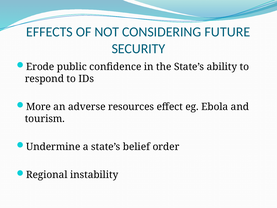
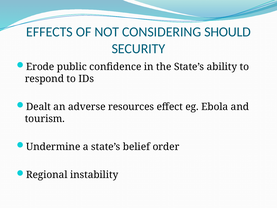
FUTURE: FUTURE -> SHOULD
More: More -> Dealt
